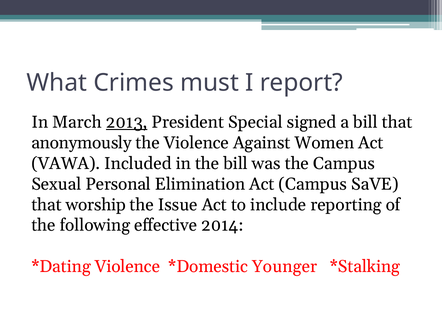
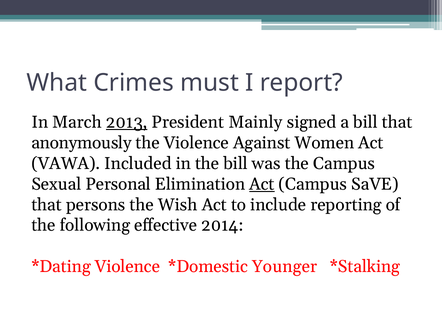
Special: Special -> Mainly
Act at (262, 184) underline: none -> present
worship: worship -> persons
Issue: Issue -> Wish
